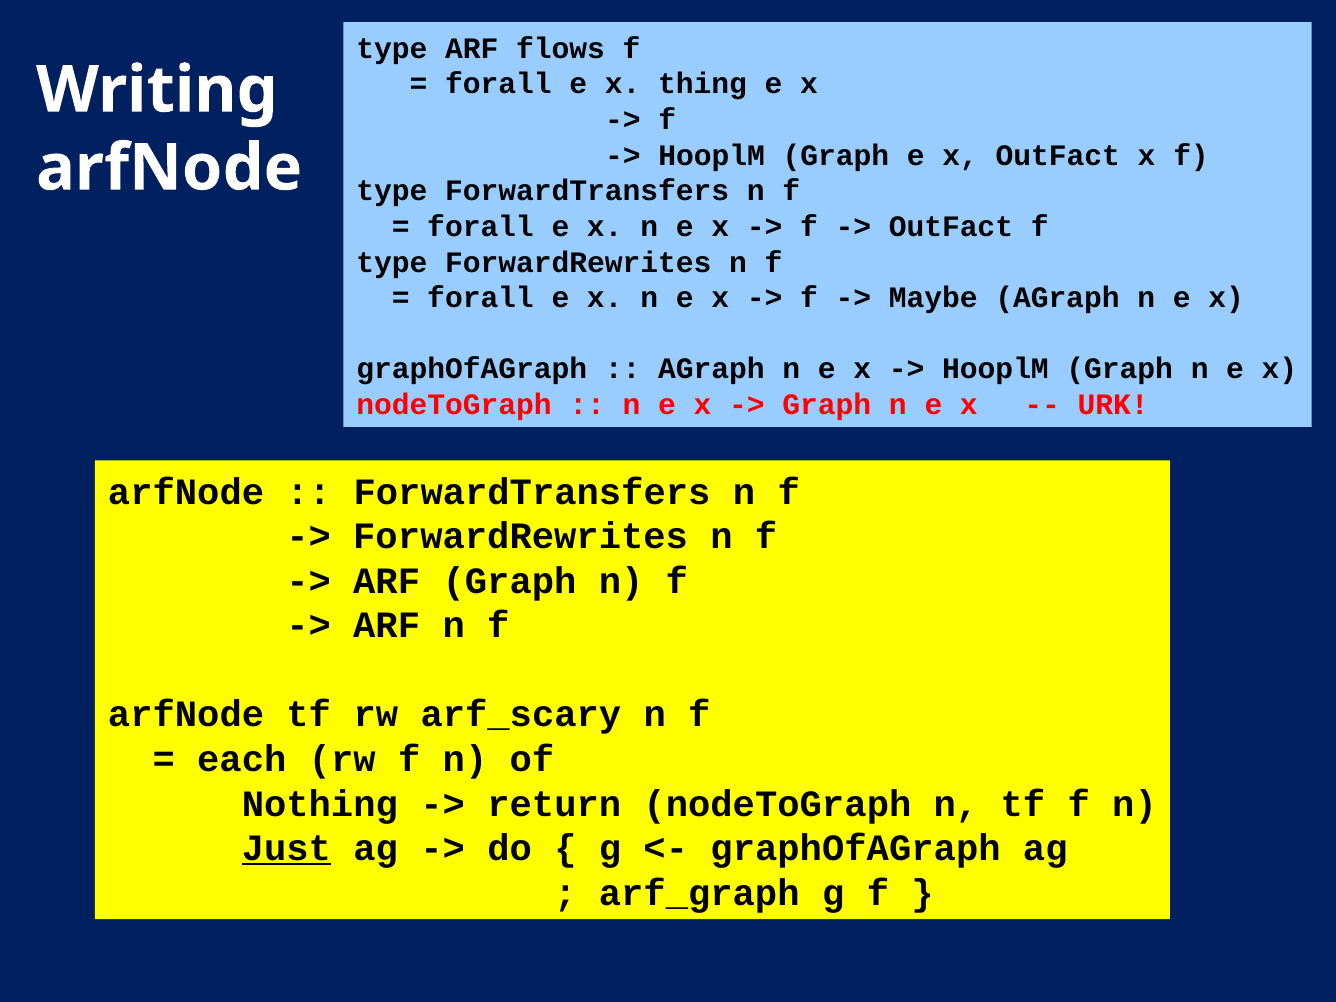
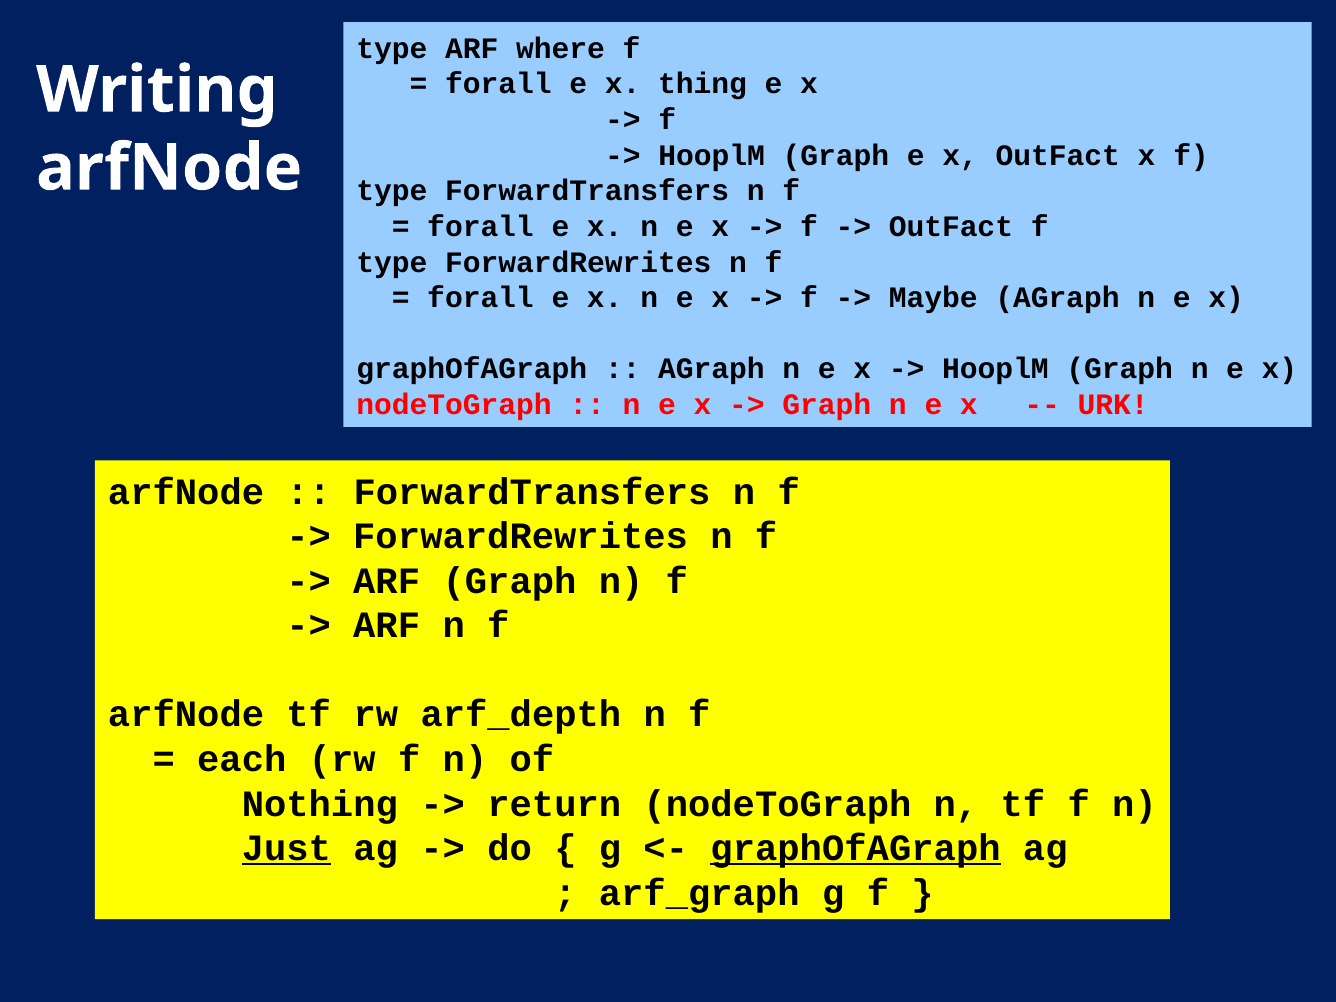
flows: flows -> where
arf_scary: arf_scary -> arf_depth
graphOfAGraph at (856, 848) underline: none -> present
